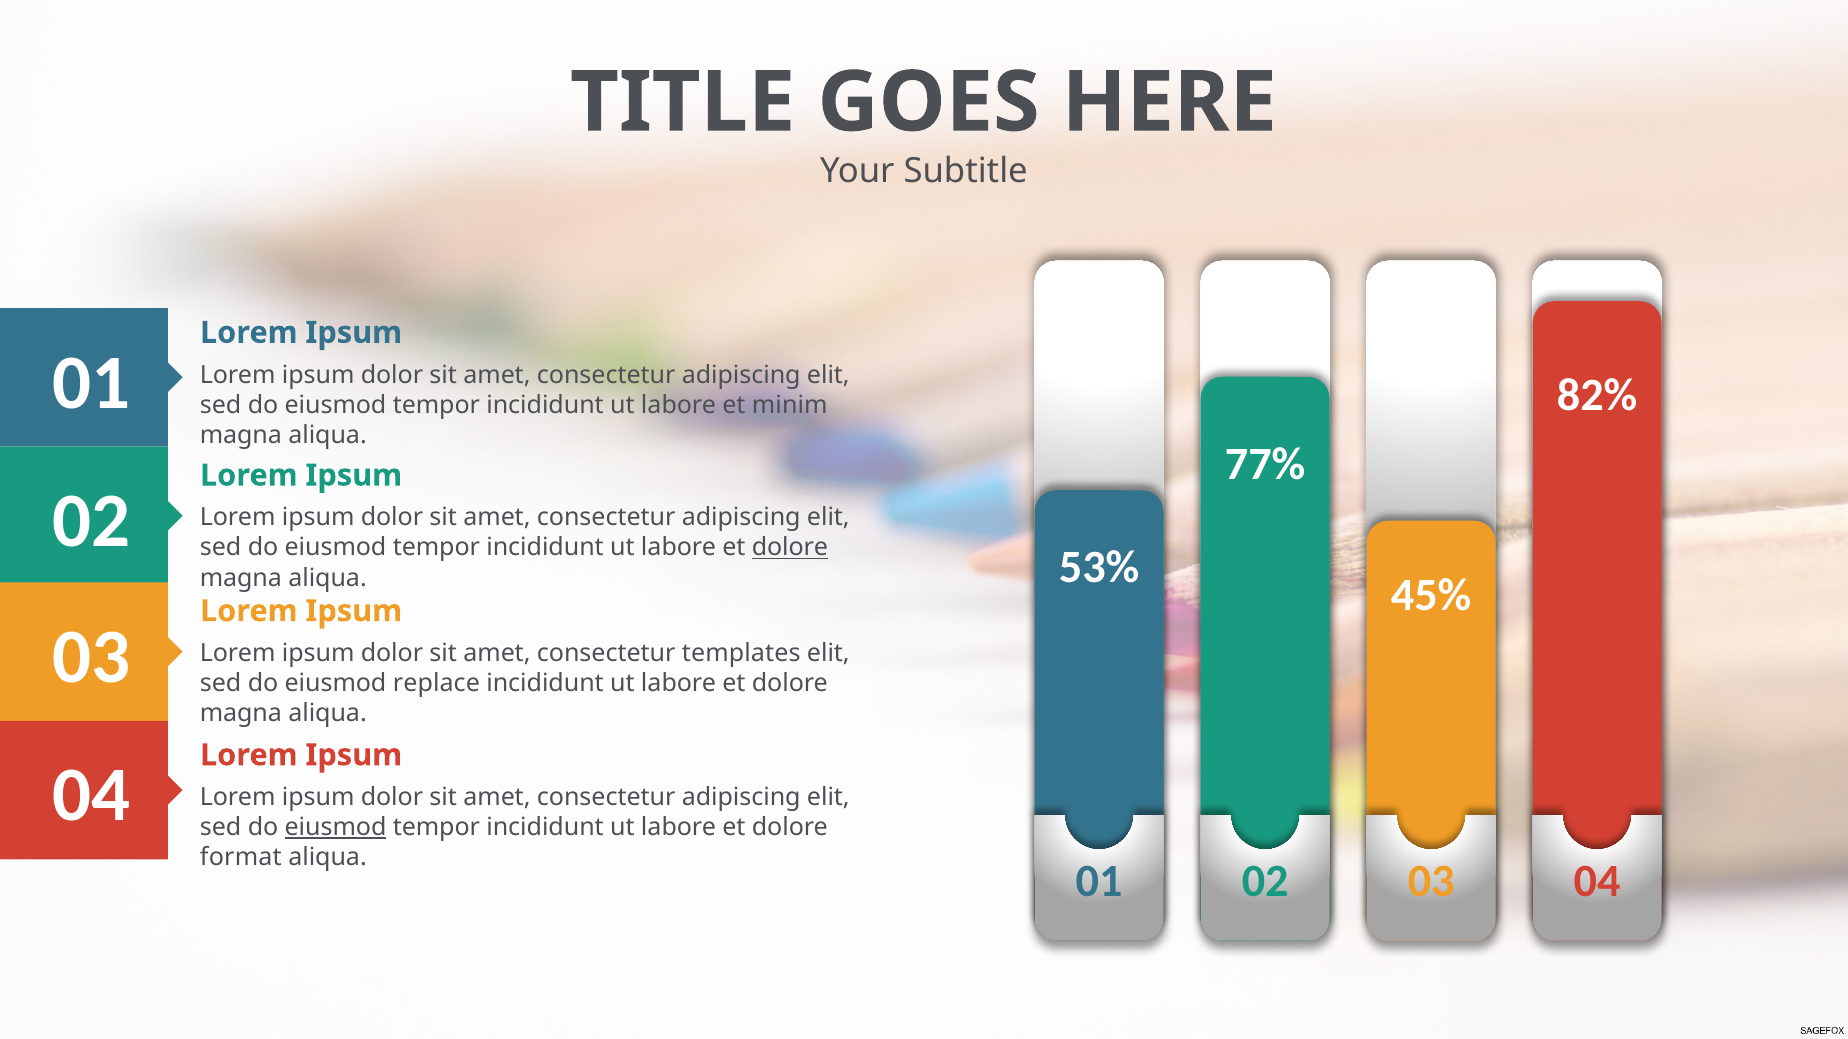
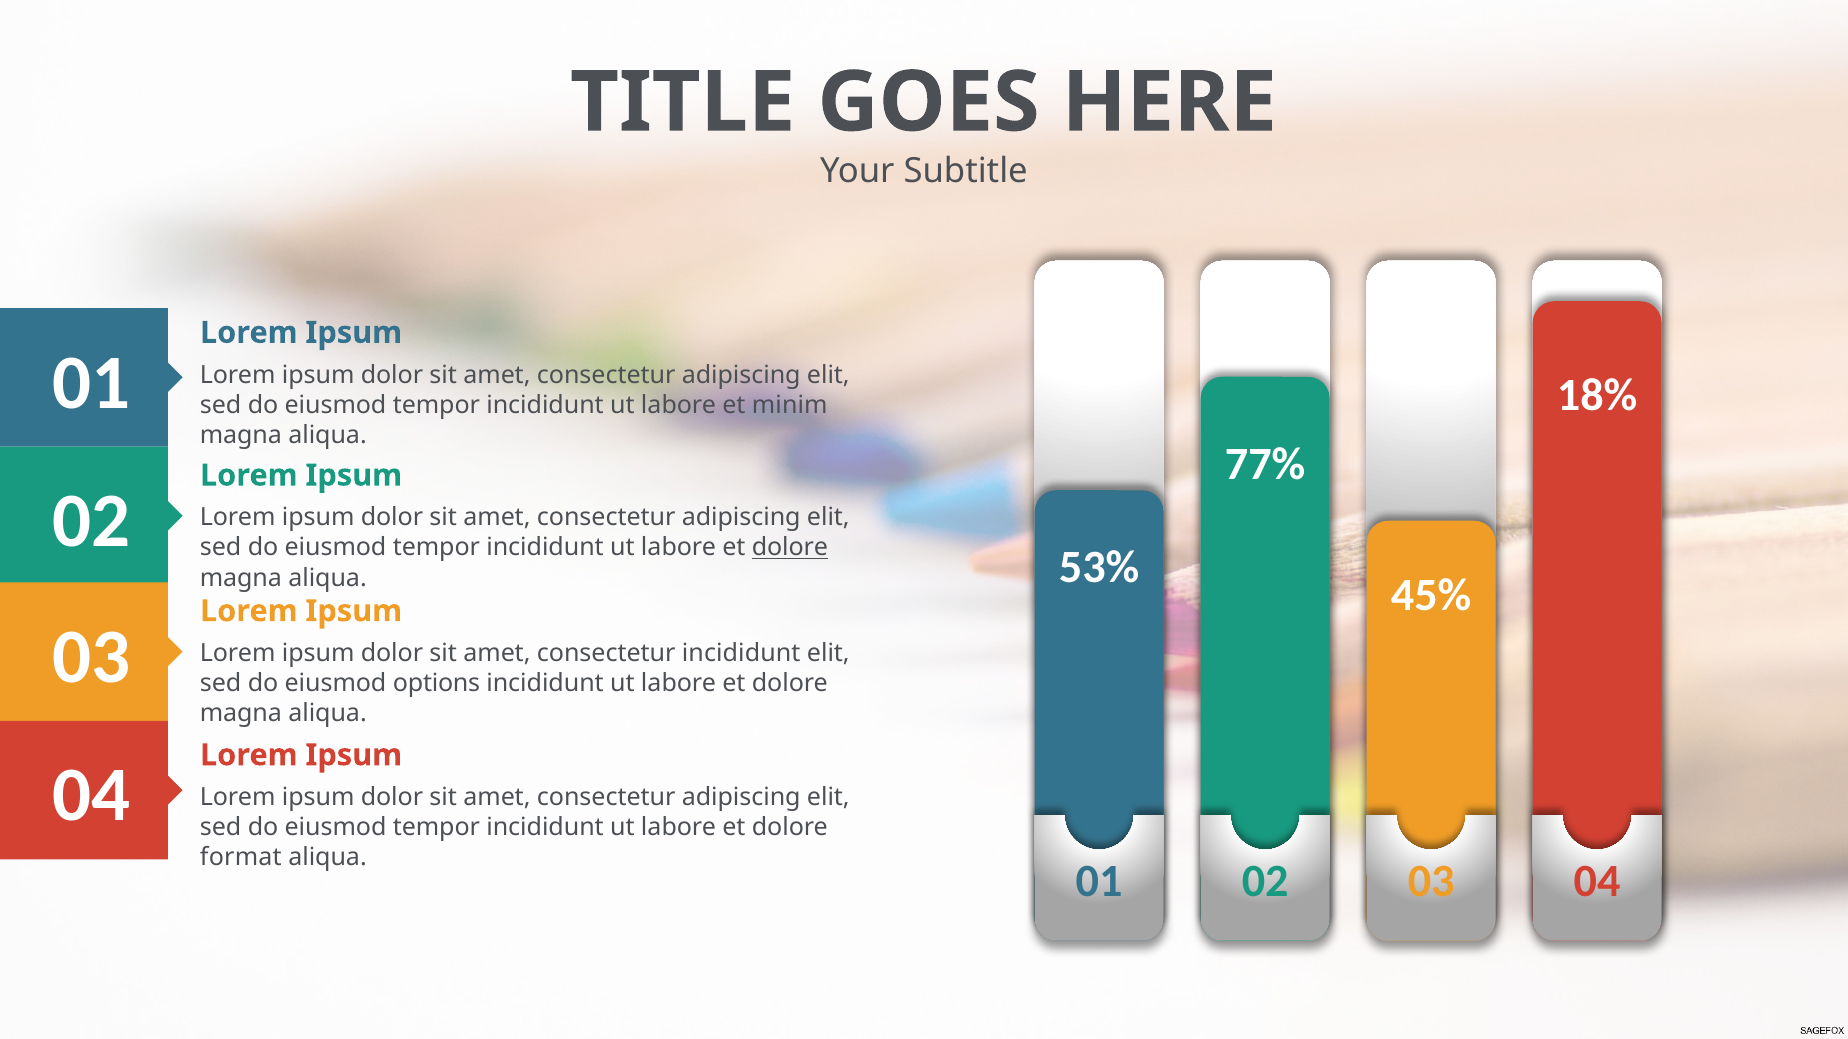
82%: 82% -> 18%
consectetur templates: templates -> incididunt
replace: replace -> options
eiusmod at (335, 828) underline: present -> none
